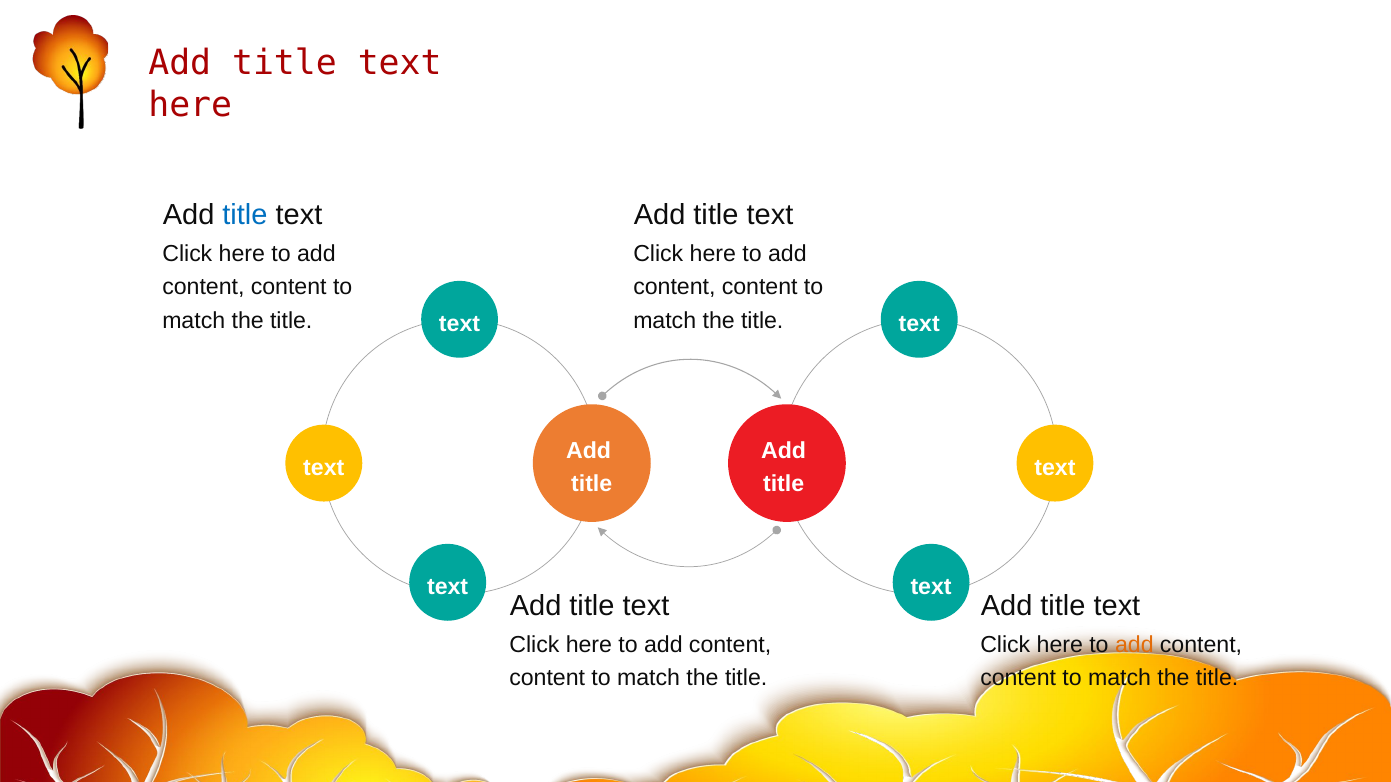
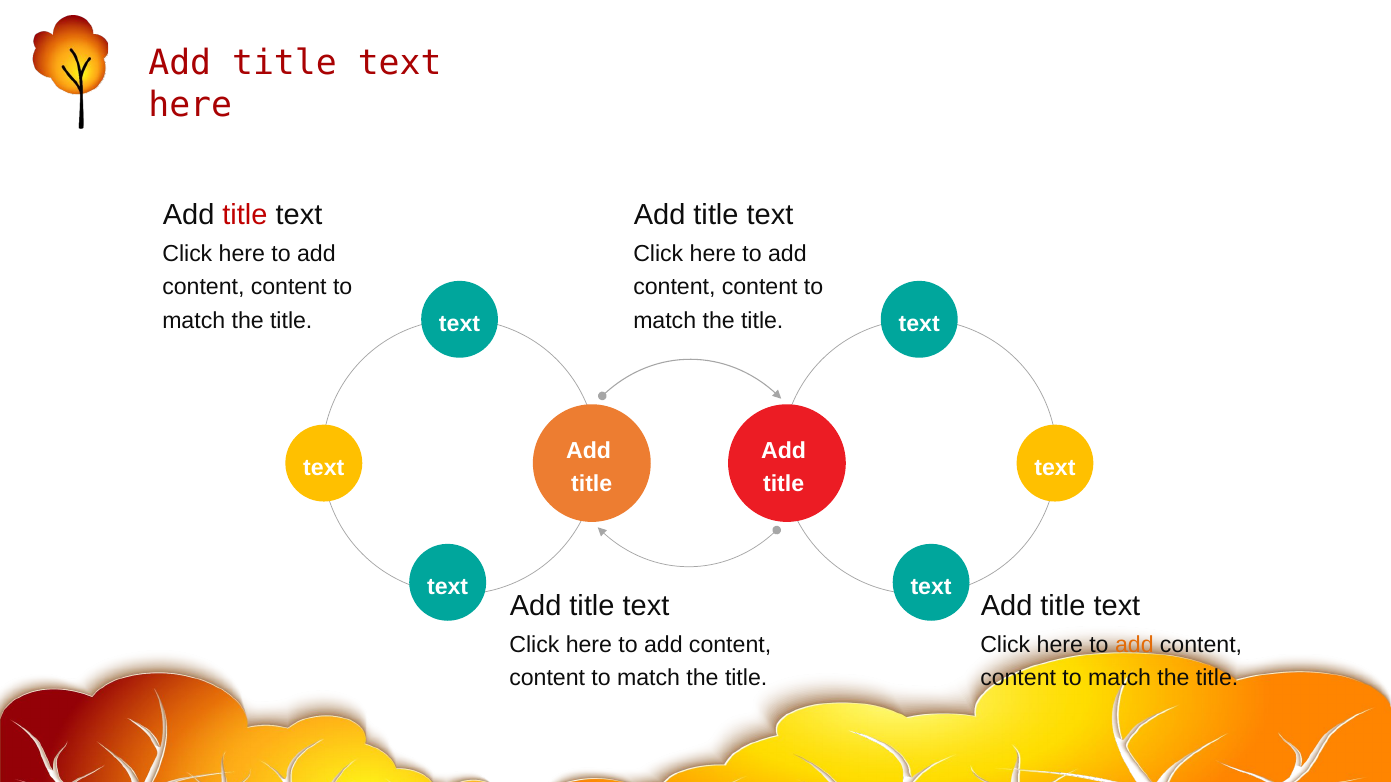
title at (245, 215) colour: blue -> red
